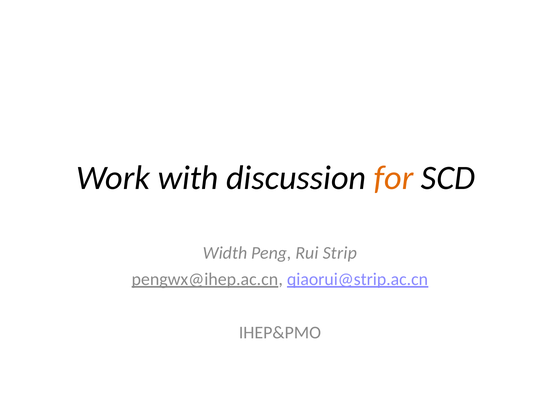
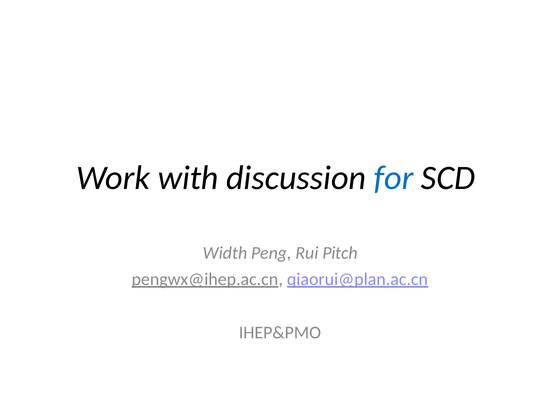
for colour: orange -> blue
Strip: Strip -> Pitch
qiaorui@strip.ac.cn: qiaorui@strip.ac.cn -> qiaorui@plan.ac.cn
